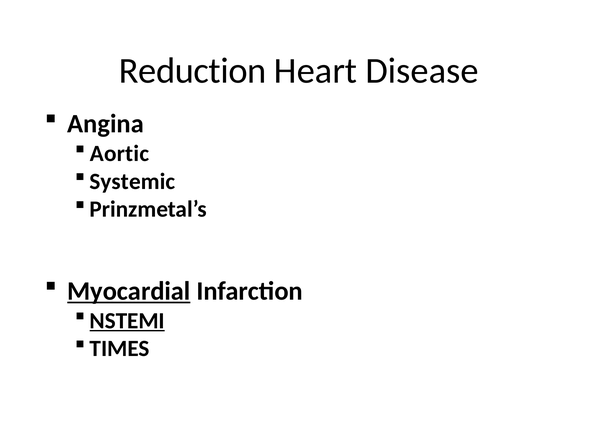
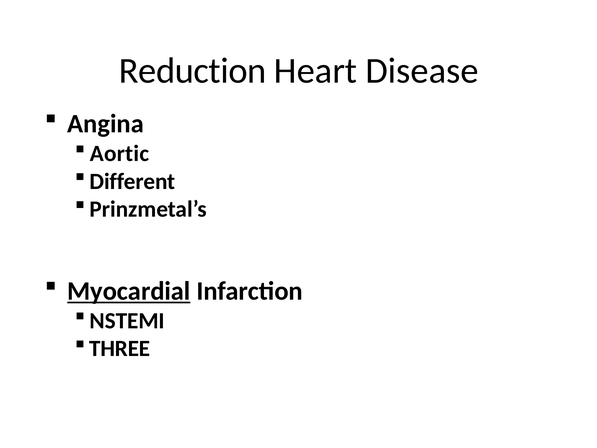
Systemic: Systemic -> Different
NSTEMI underline: present -> none
TIMES: TIMES -> THREE
